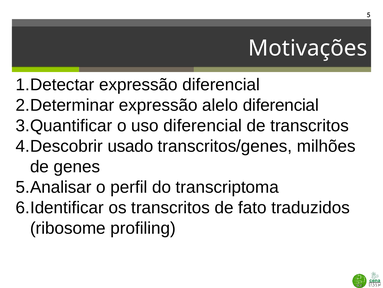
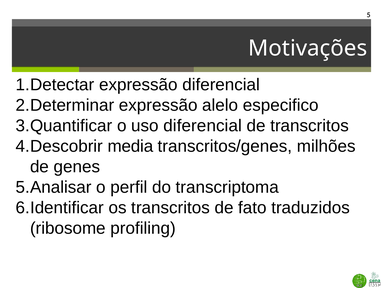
alelo diferencial: diferencial -> especifico
usado: usado -> media
